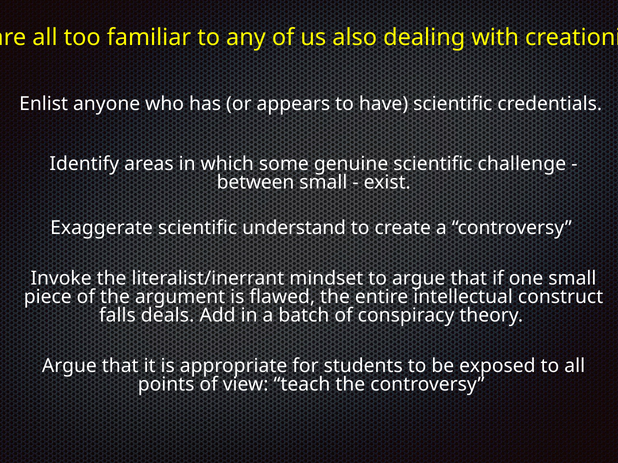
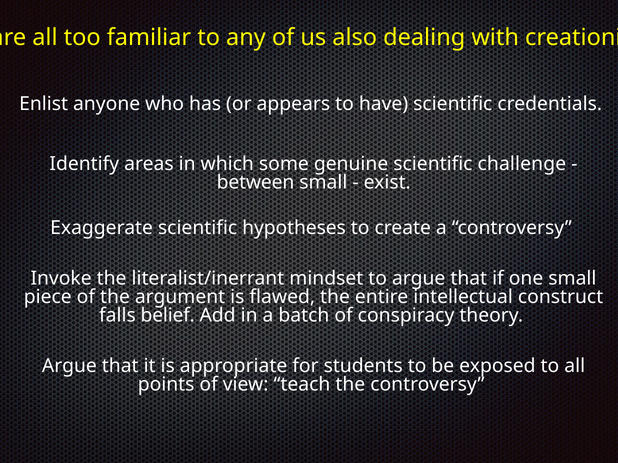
understand: understand -> hypotheses
deals: deals -> belief
